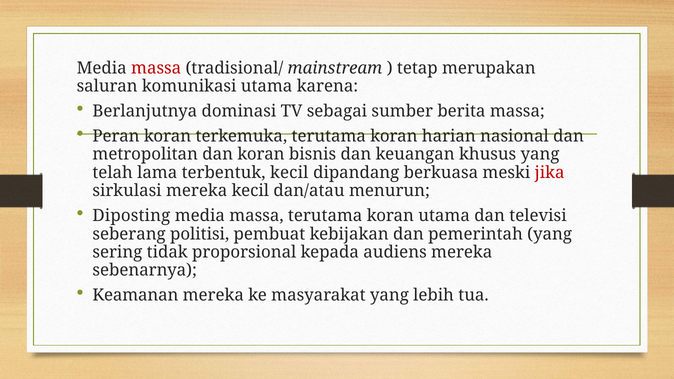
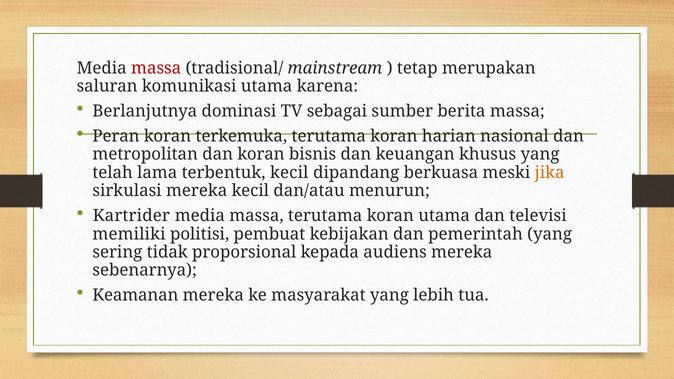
jika colour: red -> orange
Diposting: Diposting -> Kartrider
seberang: seberang -> memiliki
